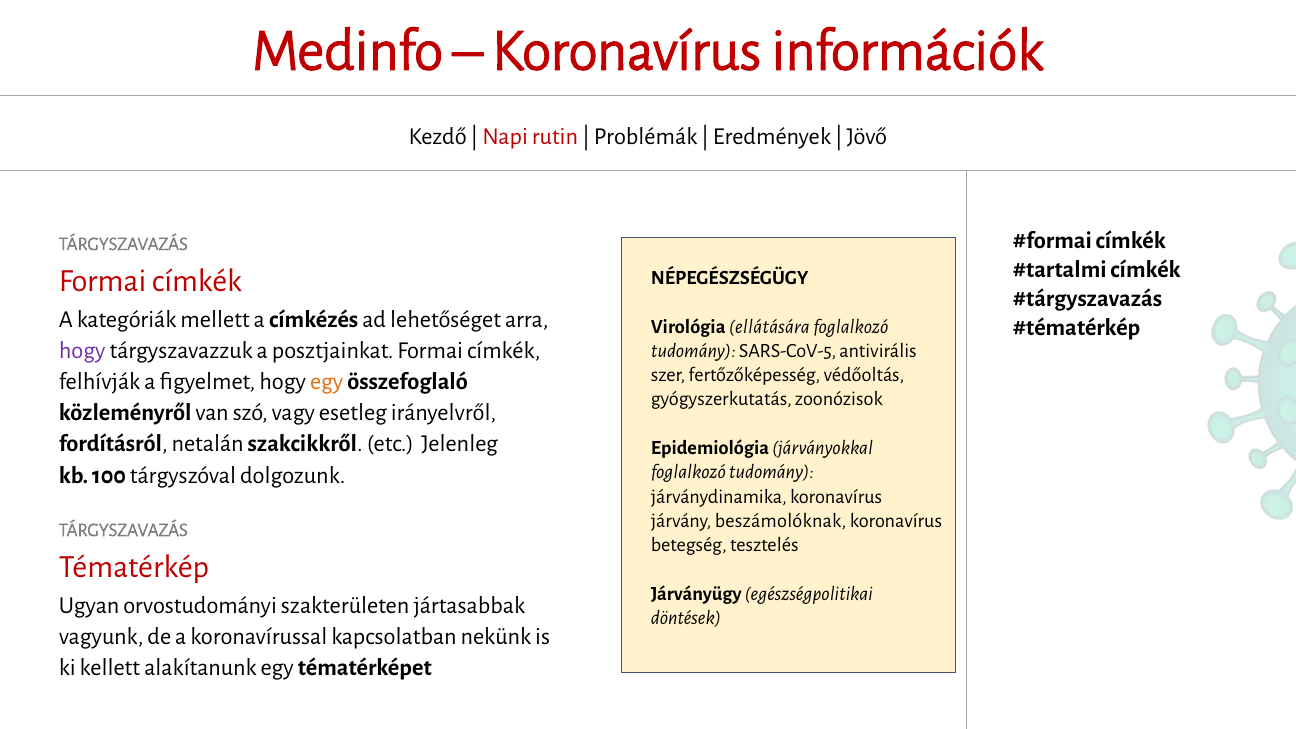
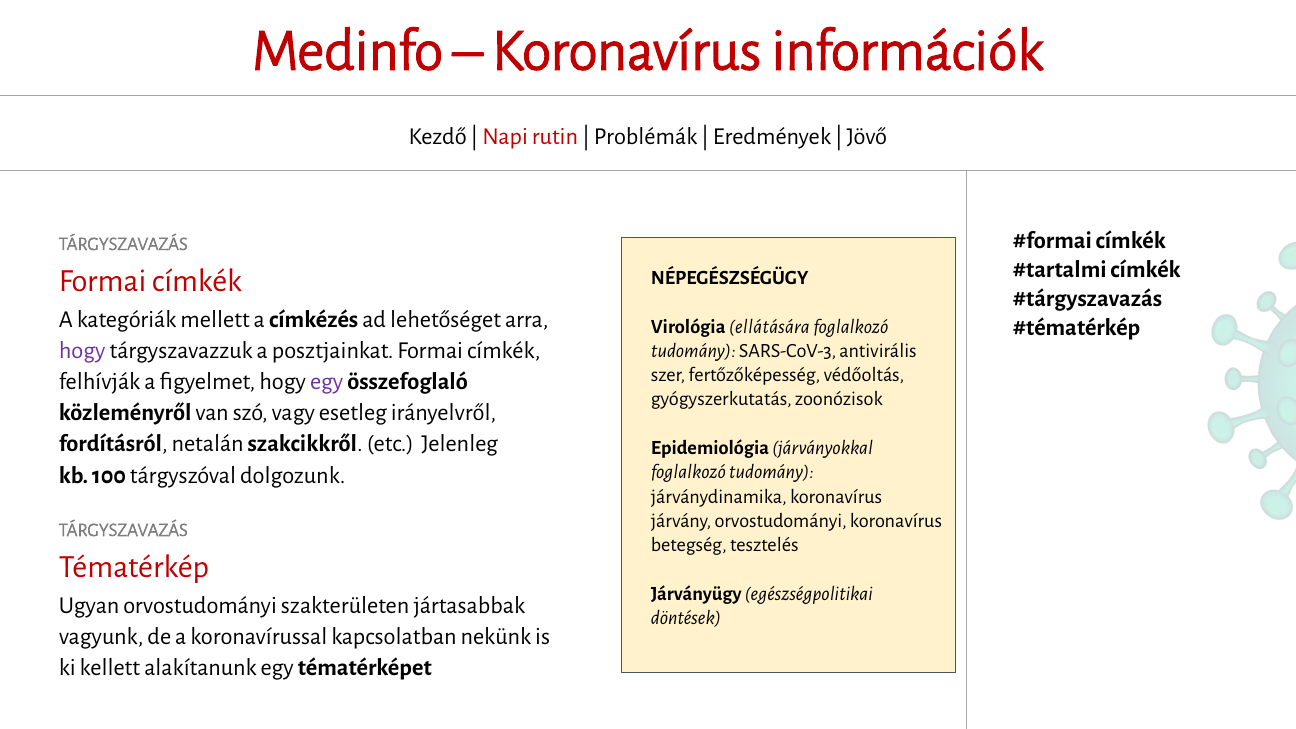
SARS-CoV-5: SARS-CoV-5 -> SARS-CoV-3
egy at (327, 381) colour: orange -> purple
járvány beszámolóknak: beszámolóknak -> orvostudományi
